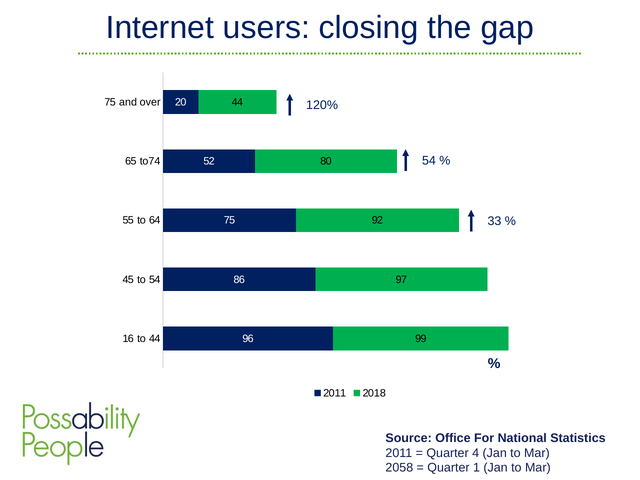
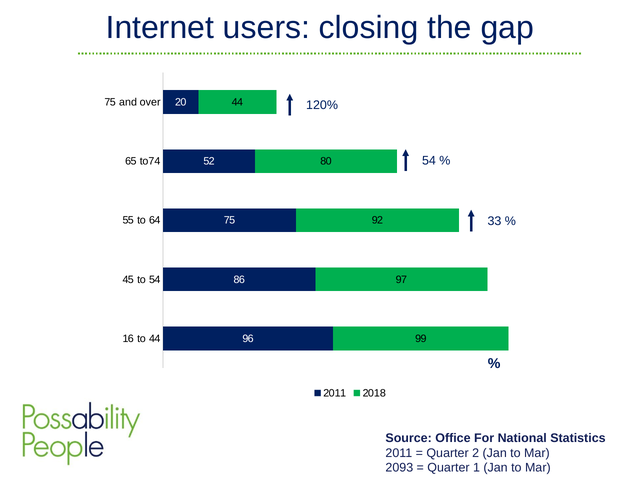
4: 4 -> 2
2058: 2058 -> 2093
